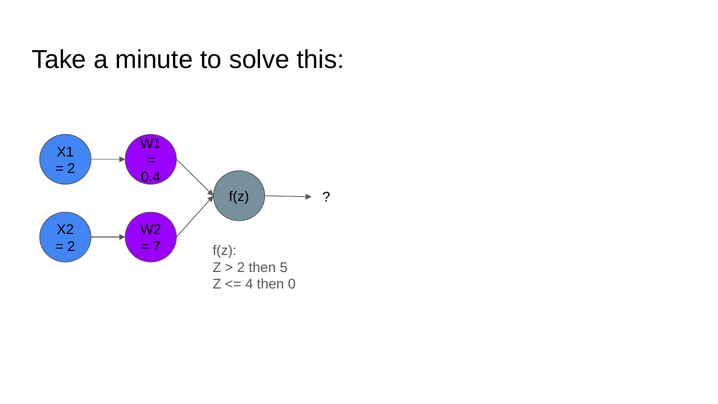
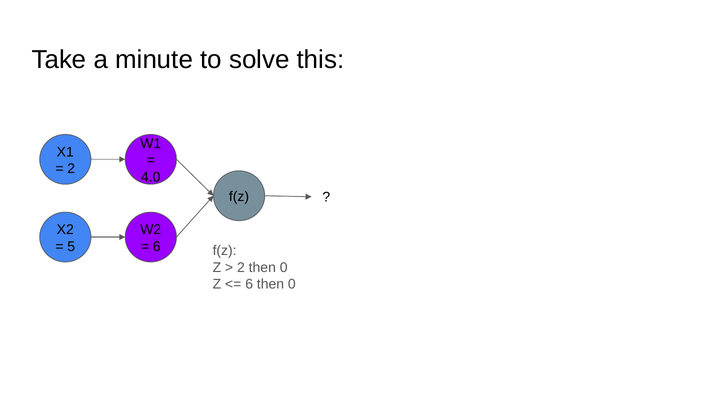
0.4: 0.4 -> 4.0
2 at (71, 246): 2 -> 5
7 at (157, 246): 7 -> 6
2 then 5: 5 -> 0
4 at (249, 284): 4 -> 6
